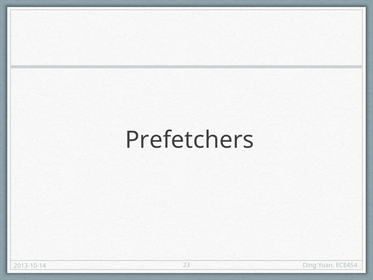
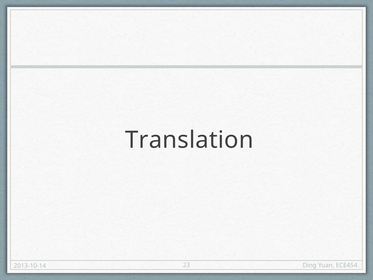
Prefetchers: Prefetchers -> Translation
